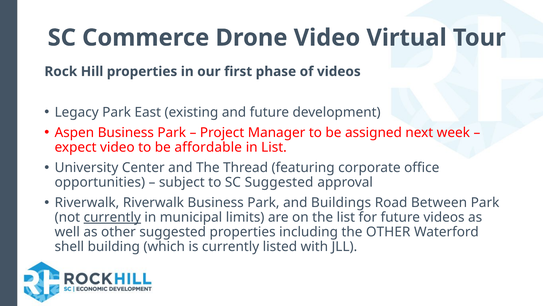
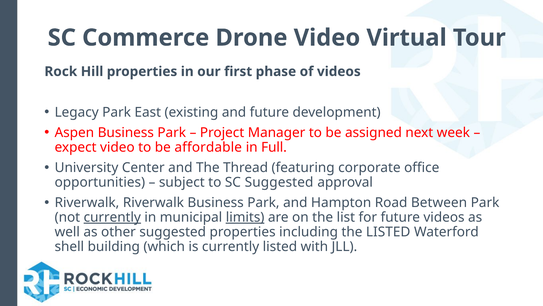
in List: List -> Full
Buildings: Buildings -> Hampton
limits underline: none -> present
the OTHER: OTHER -> LISTED
